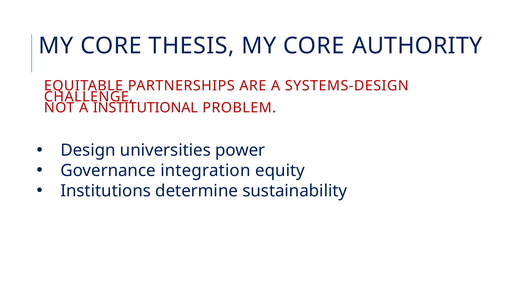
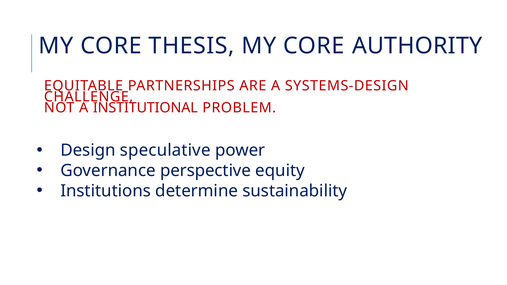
universities: universities -> speculative
integration: integration -> perspective
